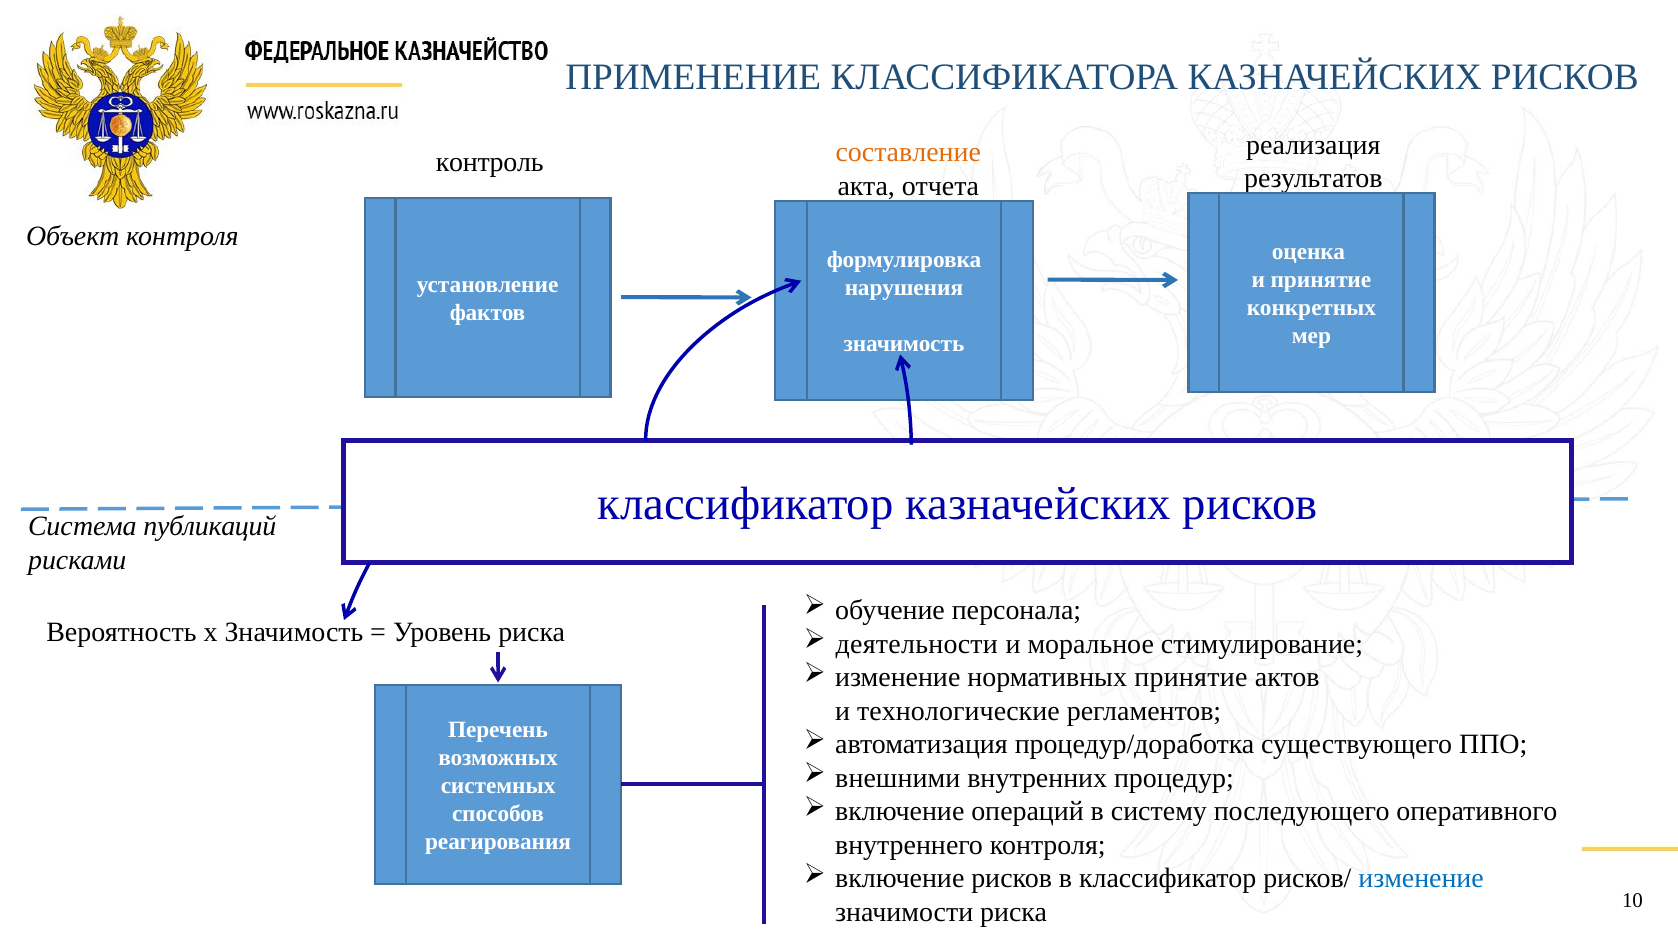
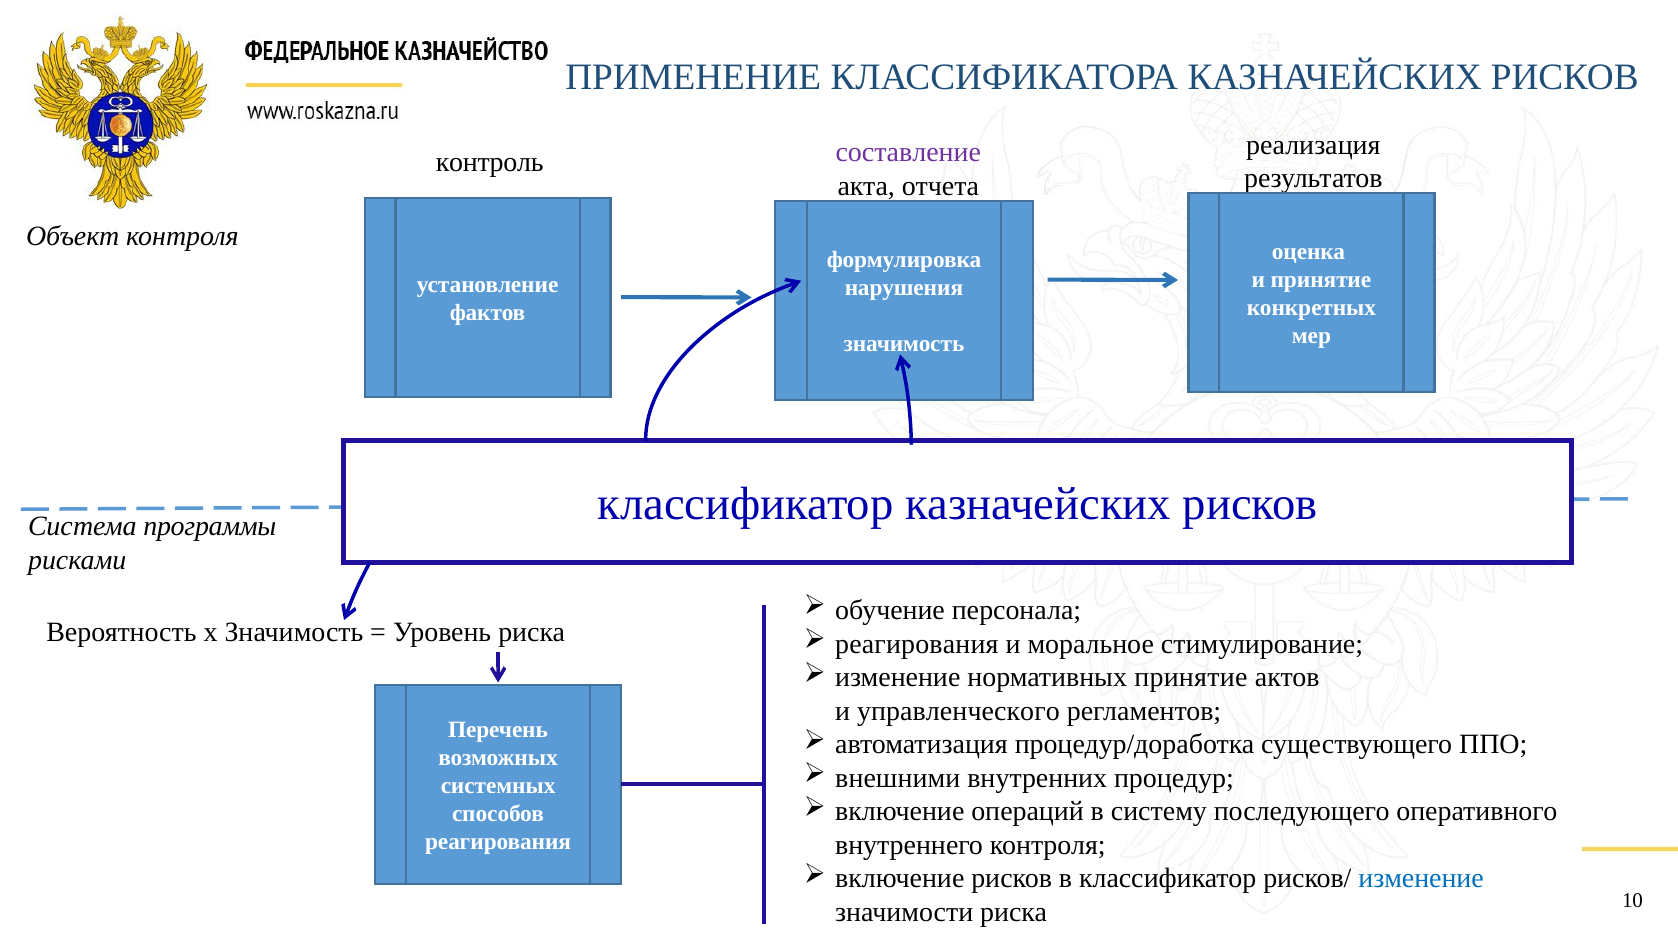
составление colour: orange -> purple
публикаций: публикаций -> программы
деятельности at (917, 644): деятельности -> реагирования
технологические: технологические -> управленческого
